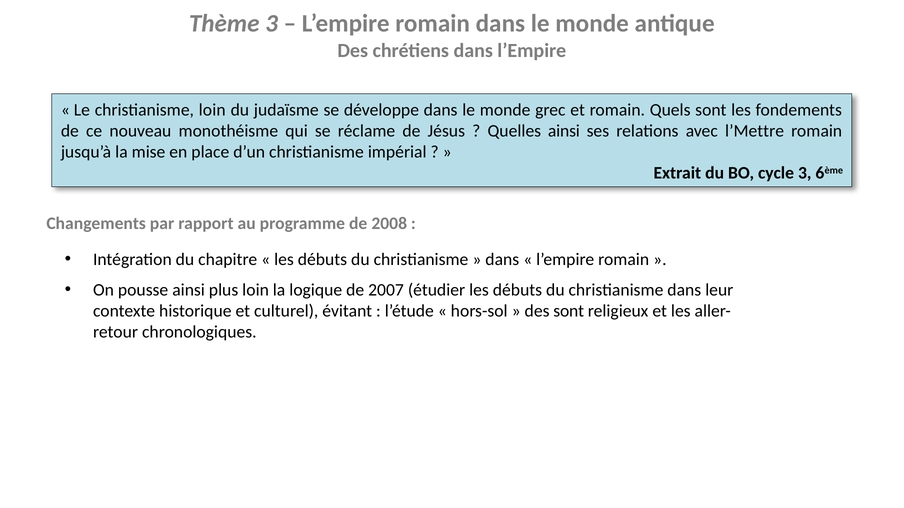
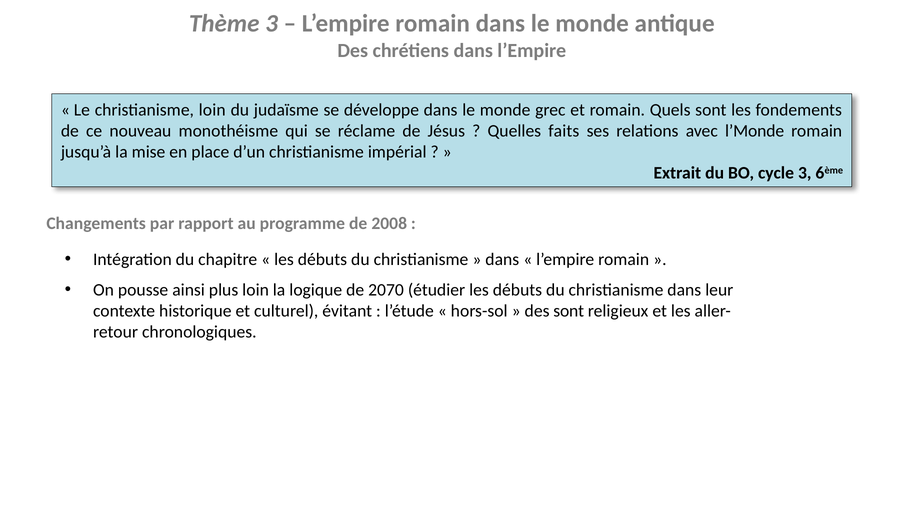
Quelles ainsi: ainsi -> faits
l’Mettre: l’Mettre -> l’Monde
2007: 2007 -> 2070
